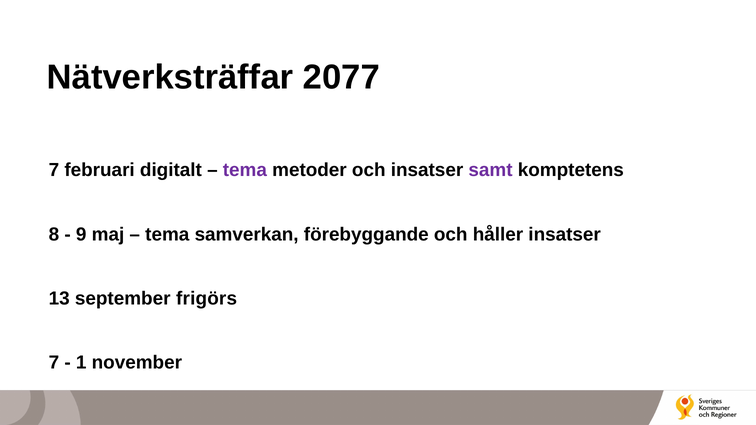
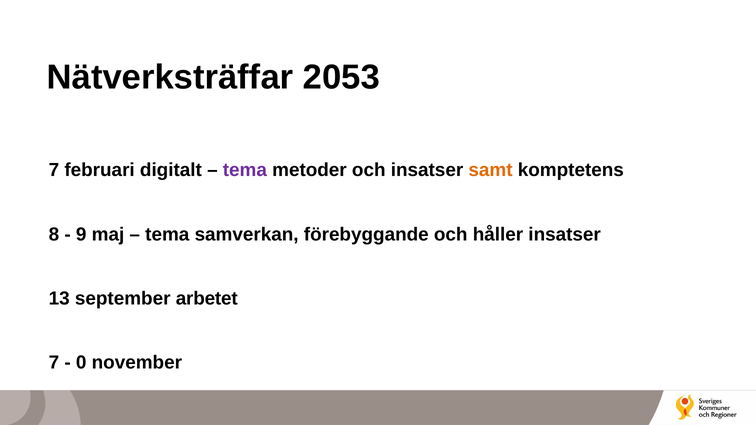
2077: 2077 -> 2053
samt colour: purple -> orange
frigörs: frigörs -> arbetet
1: 1 -> 0
